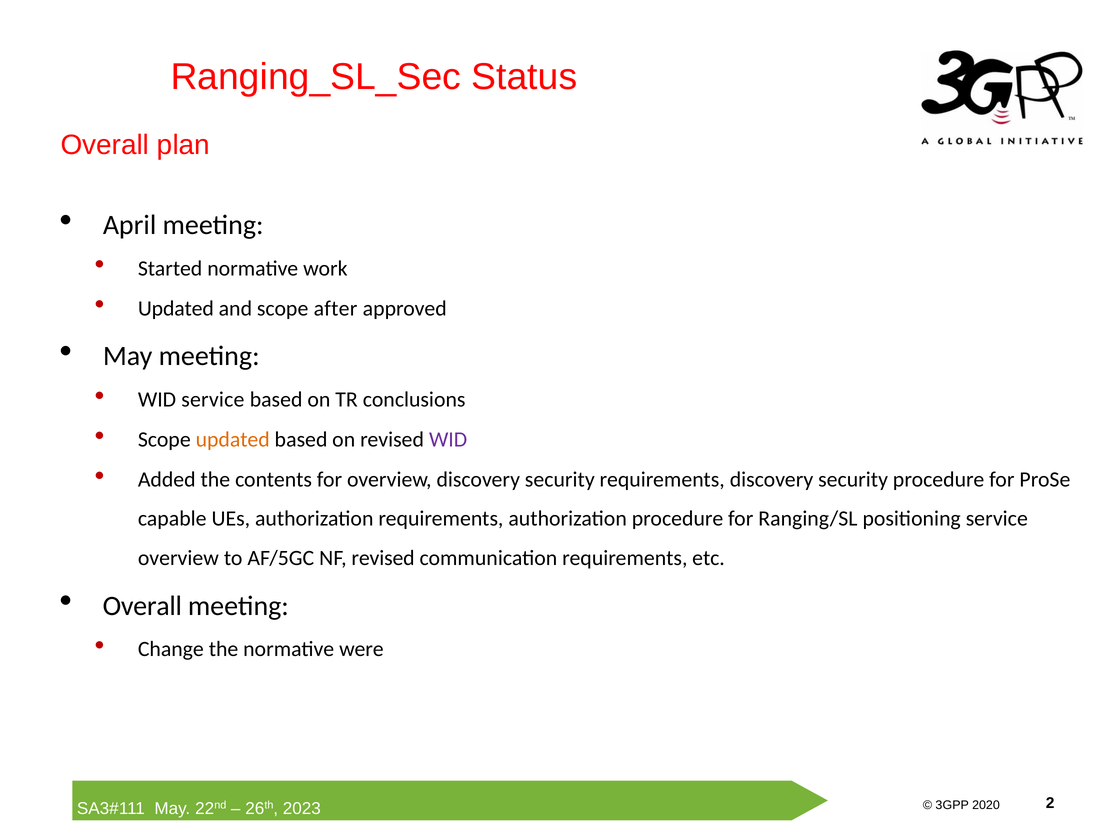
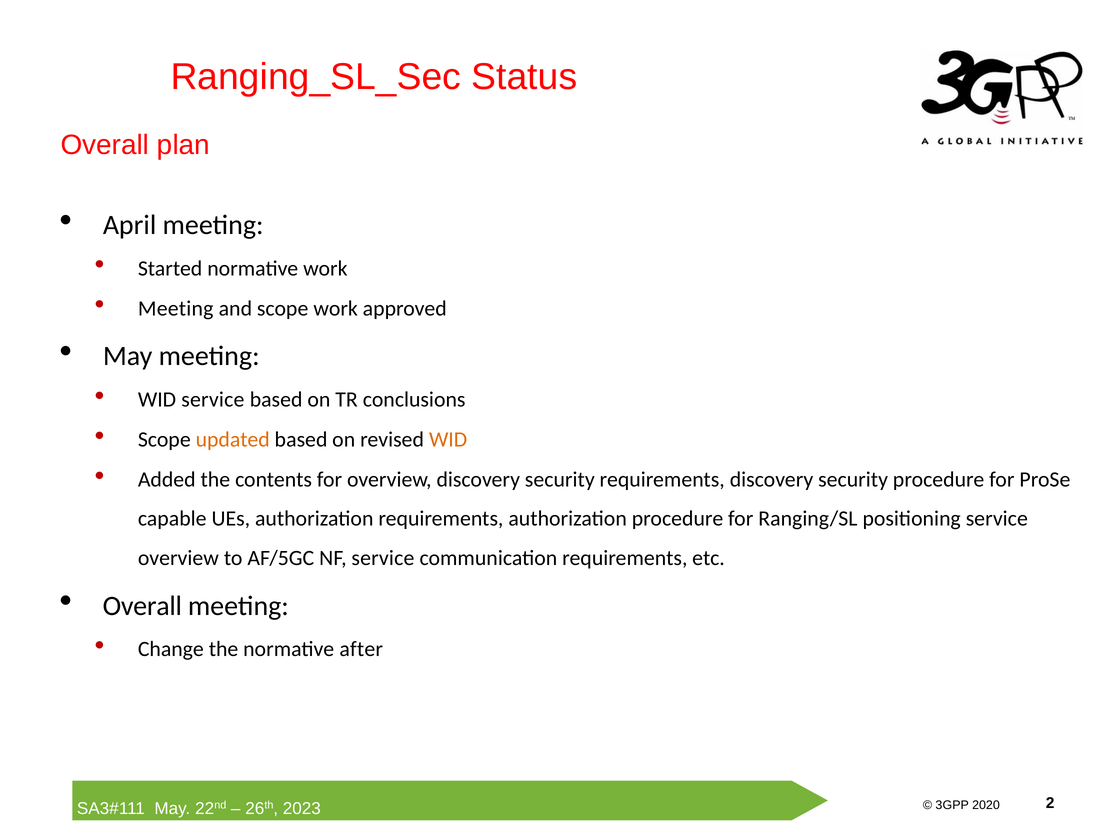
Updated at (176, 308): Updated -> Meeting
scope after: after -> work
WID at (448, 440) colour: purple -> orange
NF revised: revised -> service
were: were -> after
